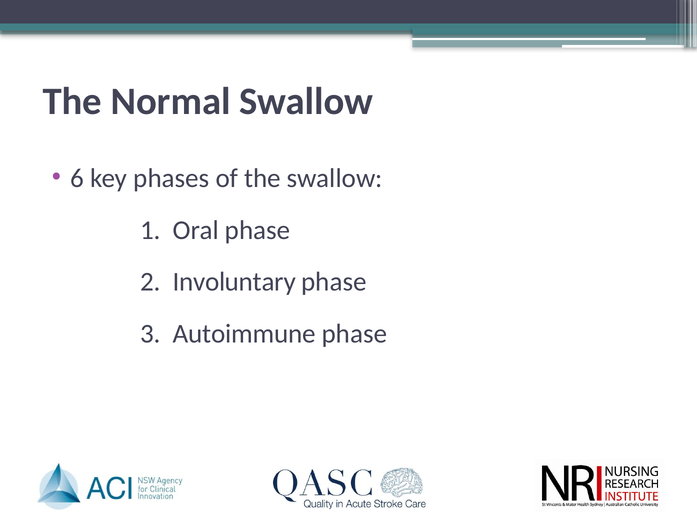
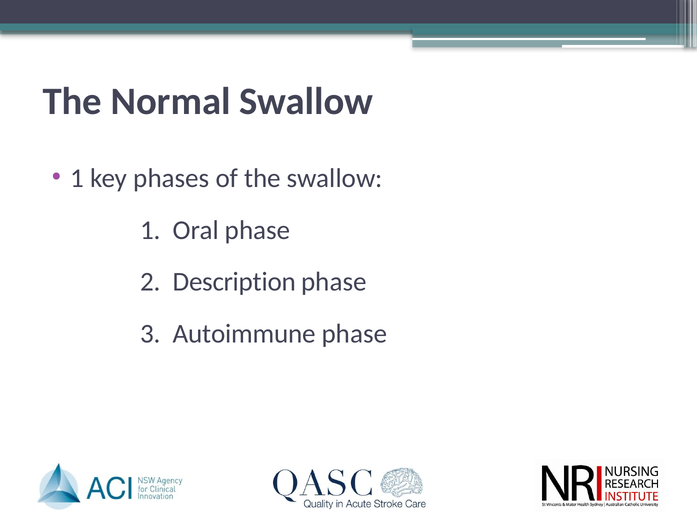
6 at (77, 178): 6 -> 1
Involuntary: Involuntary -> Description
